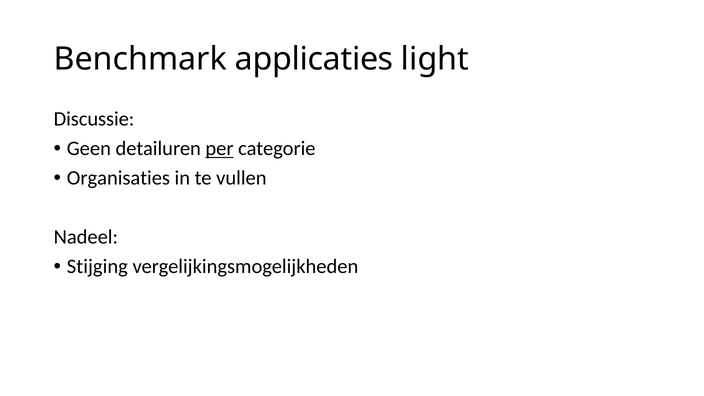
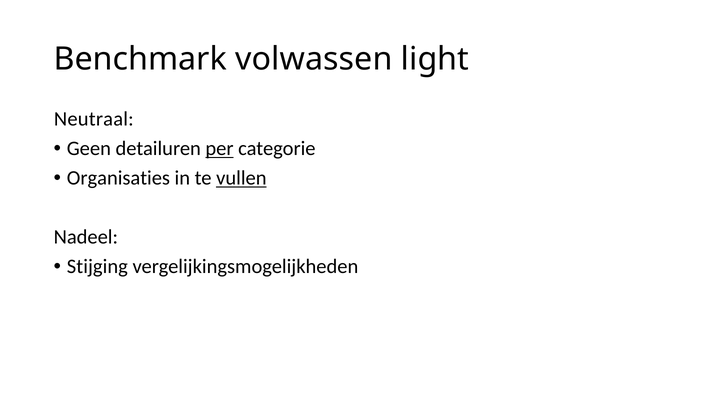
applicaties: applicaties -> volwassen
Discussie: Discussie -> Neutraal
vullen underline: none -> present
